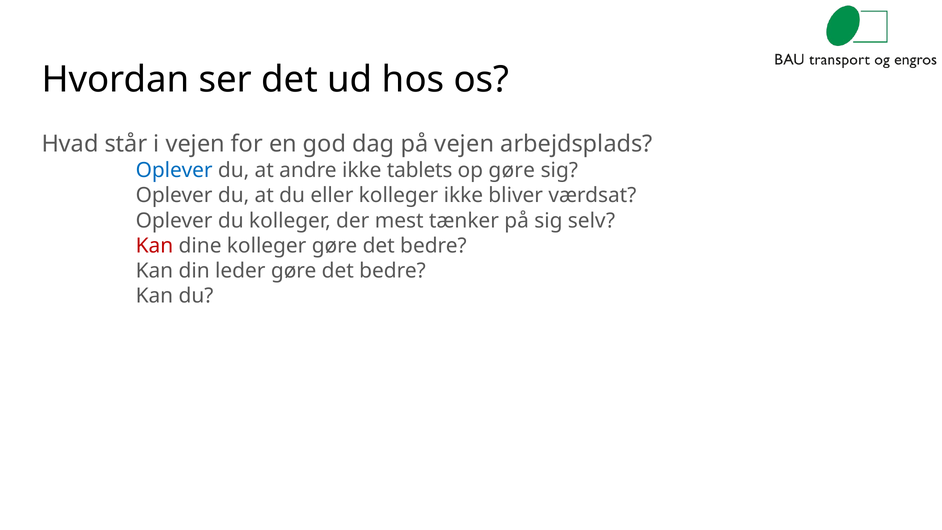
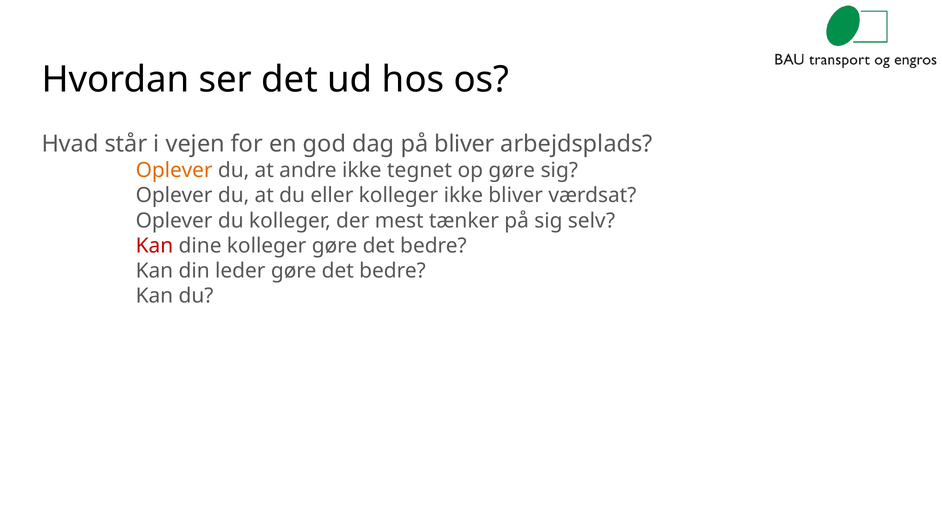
på vejen: vejen -> bliver
Oplever at (174, 170) colour: blue -> orange
tablets: tablets -> tegnet
